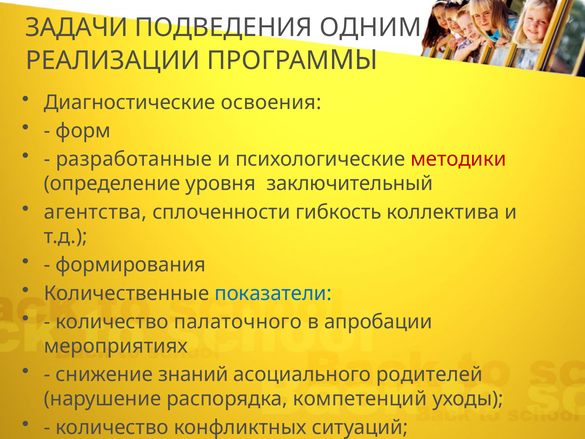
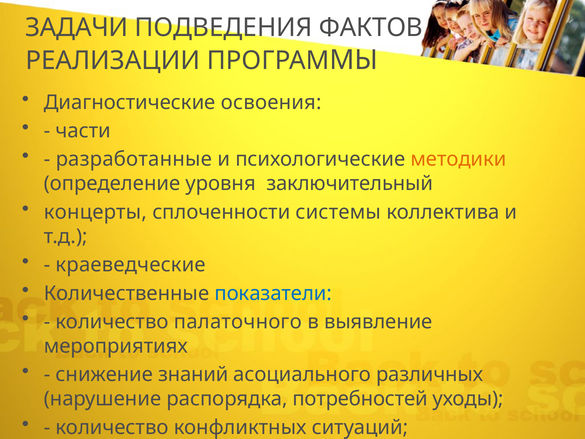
ОДНИМ: ОДНИМ -> ФАКТОВ
форм: форм -> части
методики colour: red -> orange
агентства: агентства -> концерты
гибкость: гибкость -> системы
формирования: формирования -> краеведческие
апробации: апробации -> выявление
родителей: родителей -> различных
компетенций: компетенций -> потребностей
